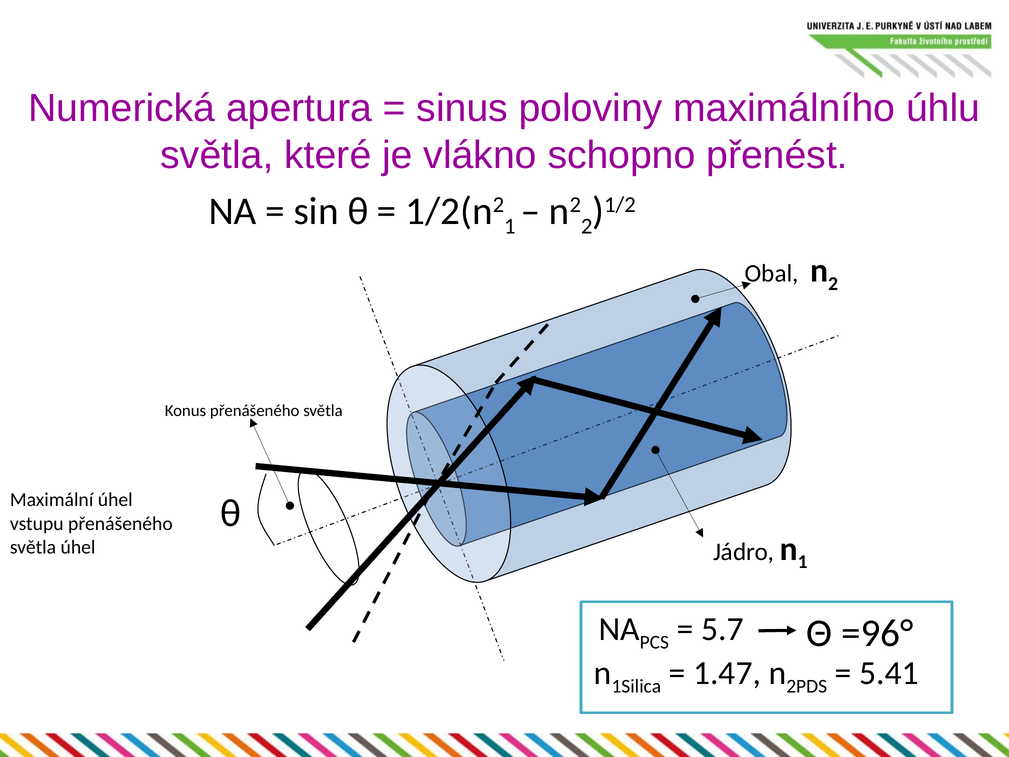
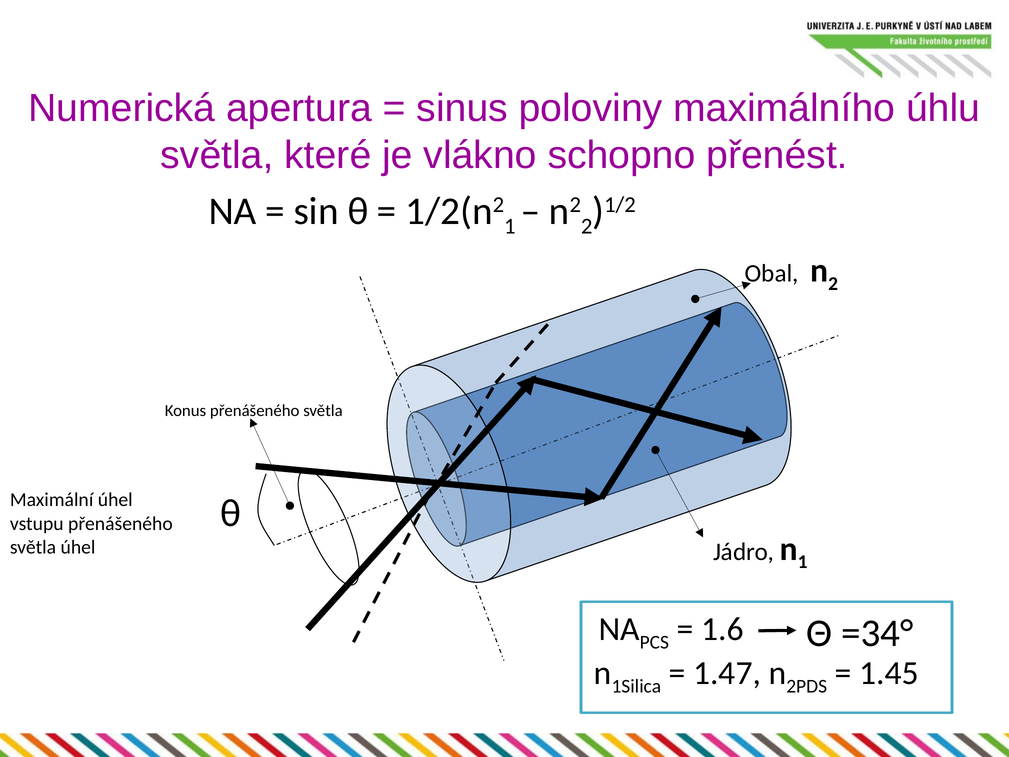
5.7: 5.7 -> 1.6
=96°: =96° -> =34°
5.41: 5.41 -> 1.45
